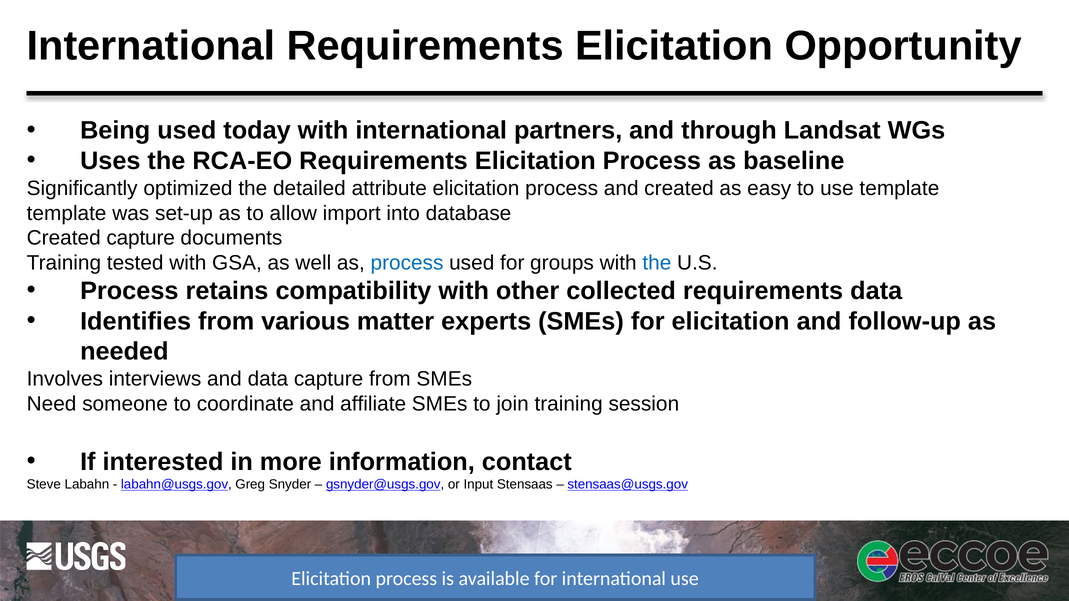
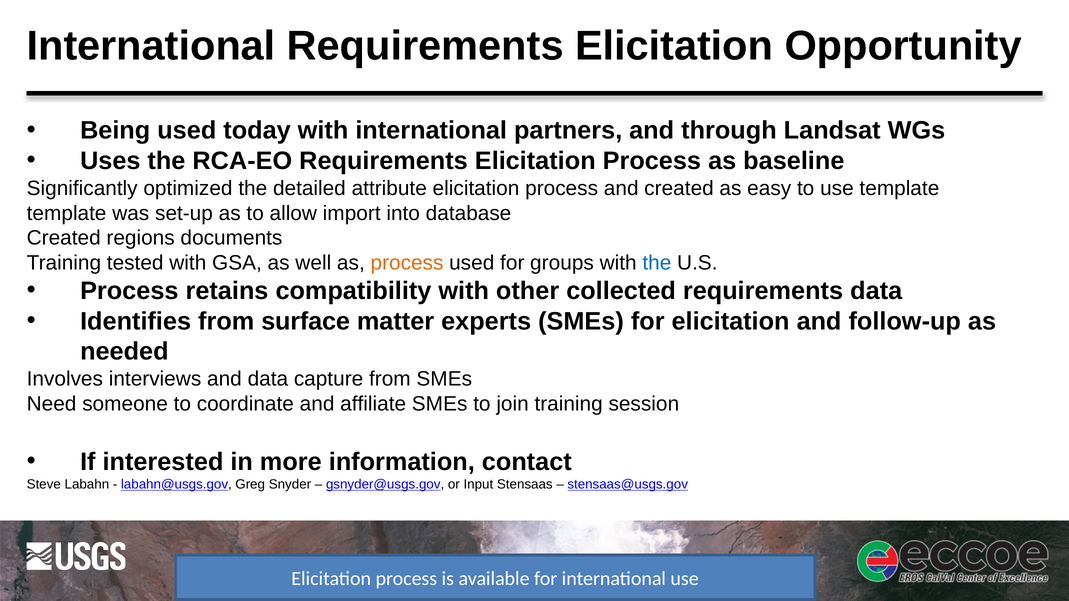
Created capture: capture -> regions
process at (407, 263) colour: blue -> orange
various: various -> surface
